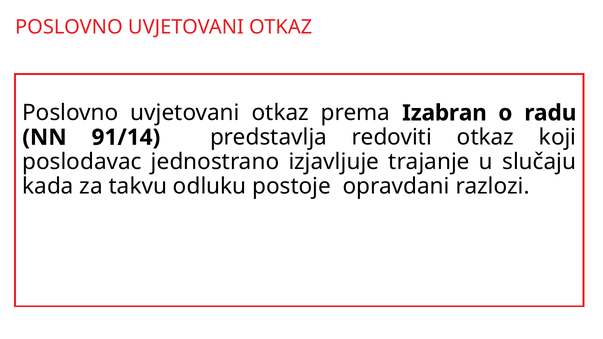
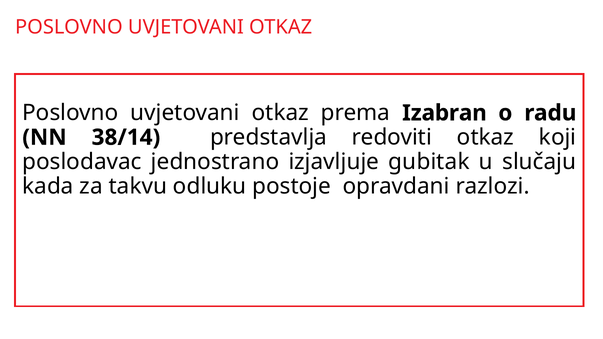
91/14: 91/14 -> 38/14
trajanje: trajanje -> gubitak
